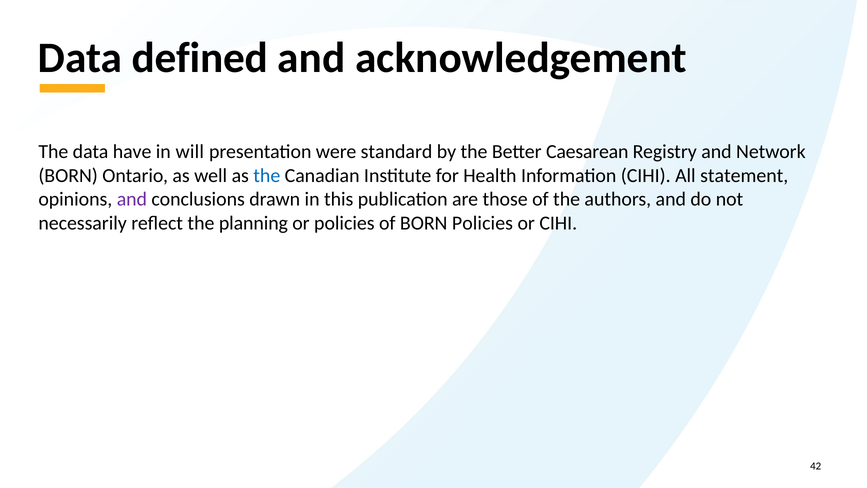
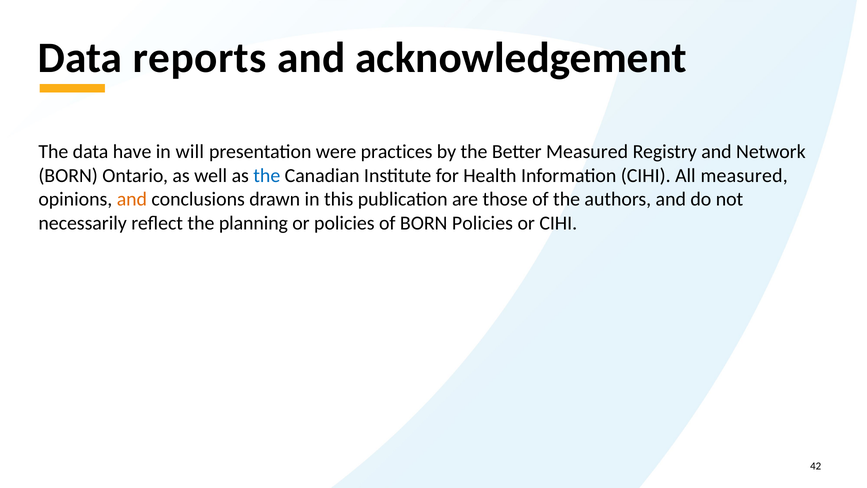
defined: defined -> reports
standard: standard -> practices
Better Caesarean: Caesarean -> Measured
All statement: statement -> measured
and at (132, 199) colour: purple -> orange
